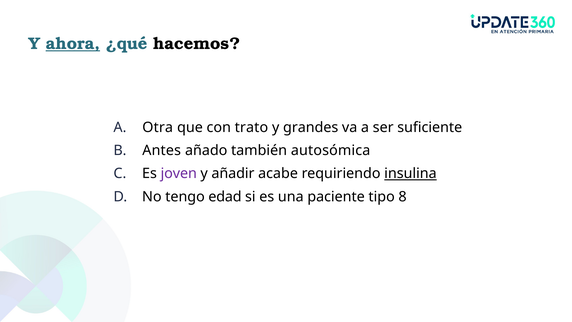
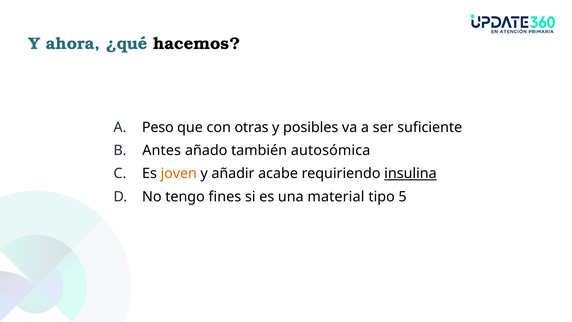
ahora underline: present -> none
Otra: Otra -> Peso
trato: trato -> otras
grandes: grandes -> posibles
joven colour: purple -> orange
edad: edad -> fines
paciente: paciente -> material
8: 8 -> 5
